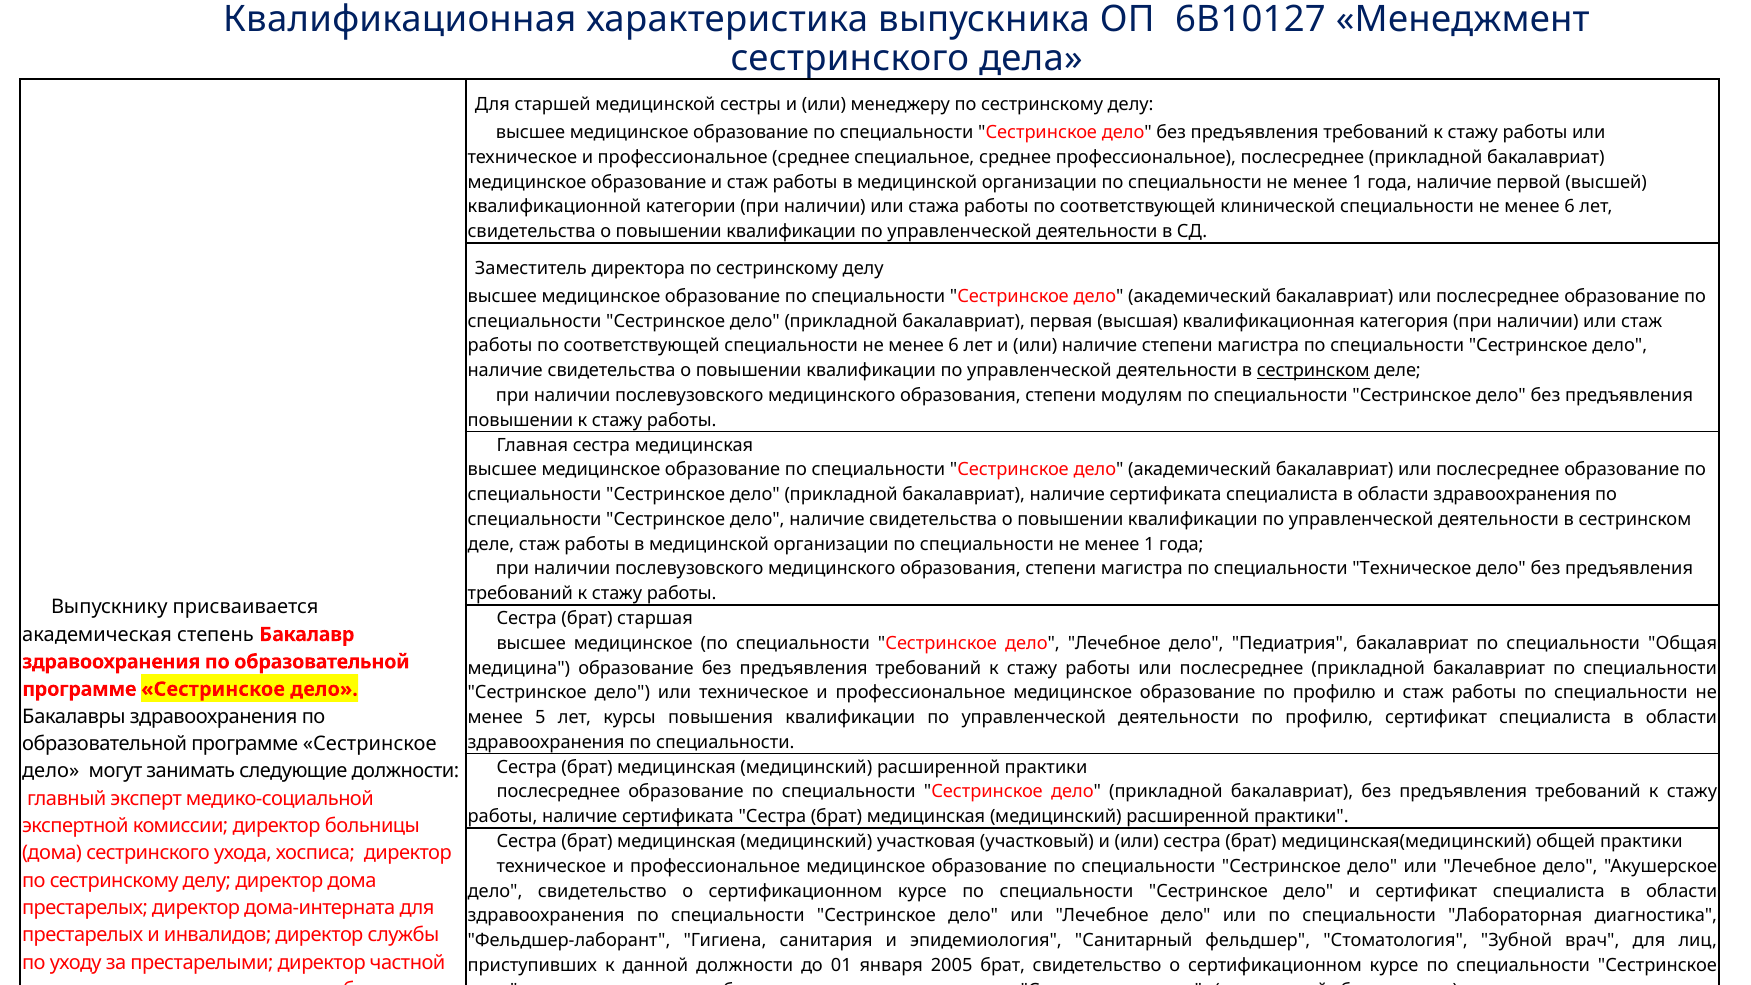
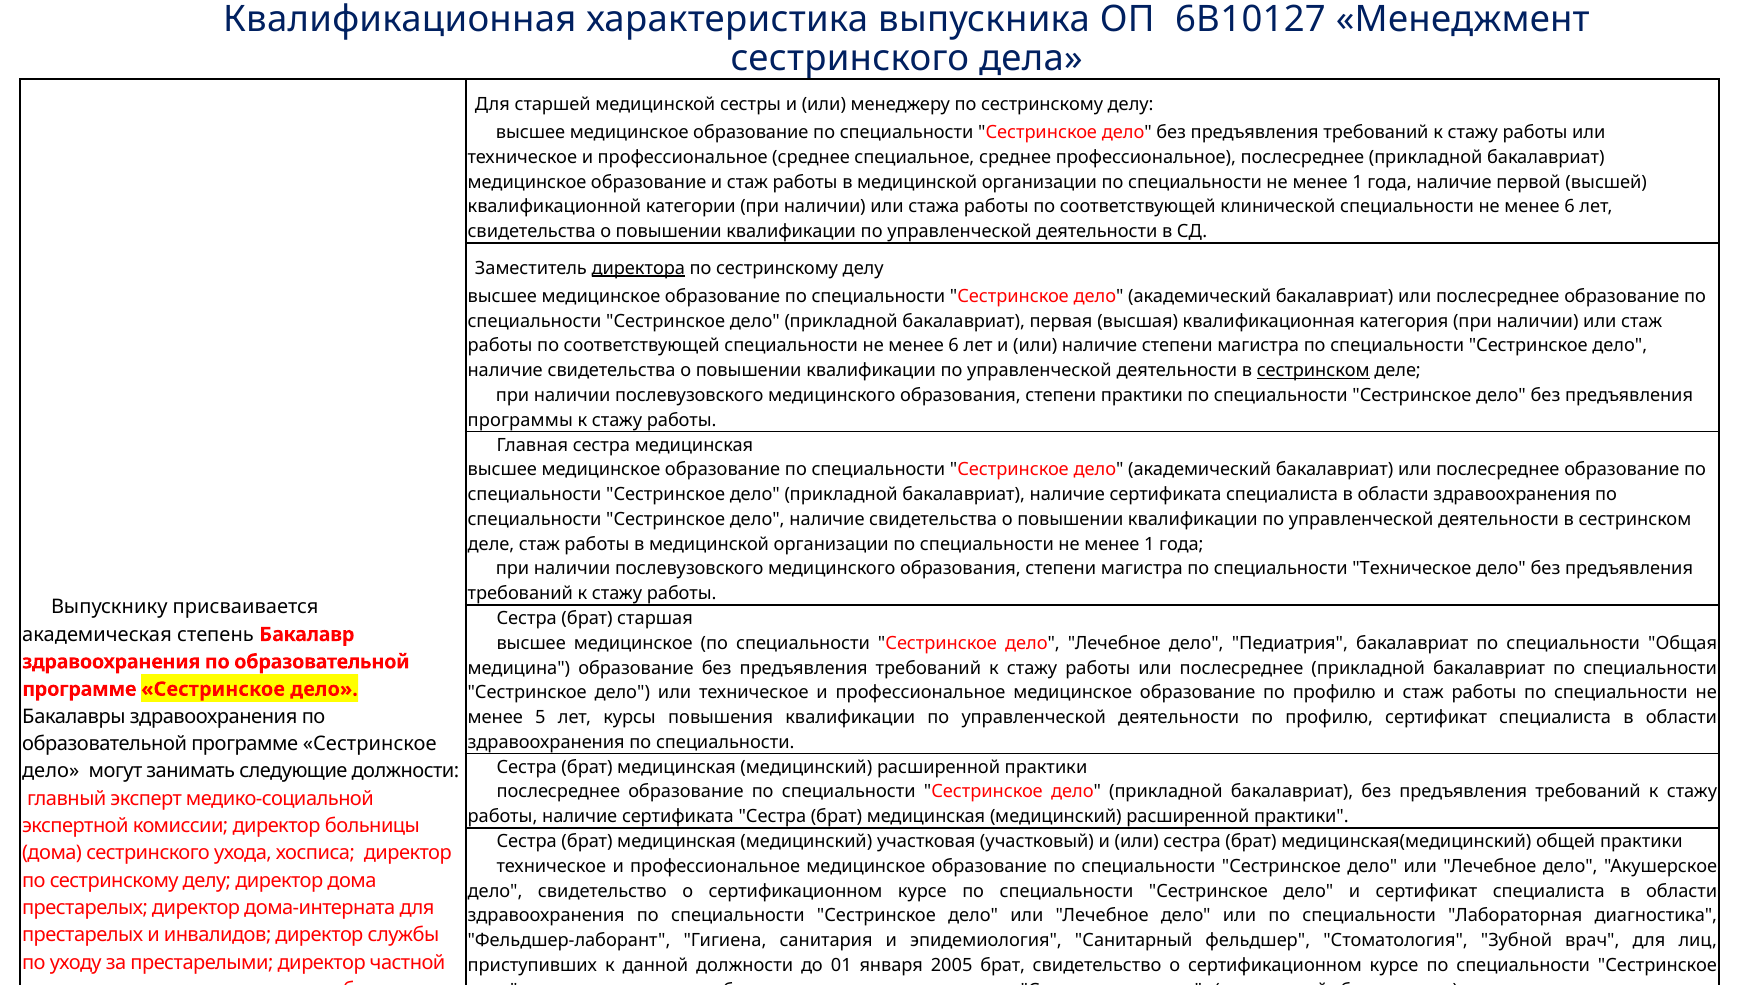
директора underline: none -> present
степени модулям: модулям -> практики
повышении at (520, 420): повышении -> программы
